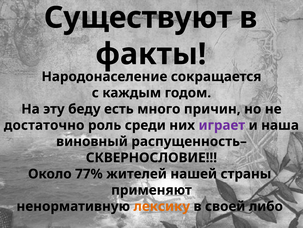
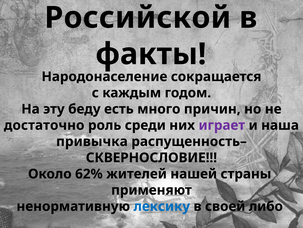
Существуют: Существуют -> Российской
виновный: виновный -> привычка
77%: 77% -> 62%
лексику colour: orange -> blue
